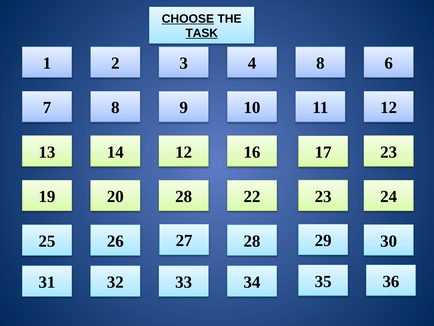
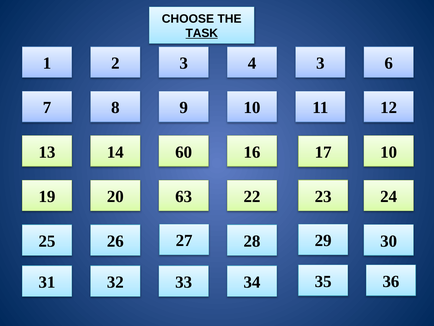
CHOOSE underline: present -> none
4 8: 8 -> 3
14 12: 12 -> 60
17 23: 23 -> 10
20 28: 28 -> 63
